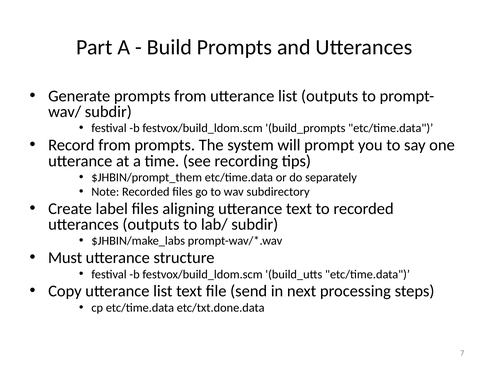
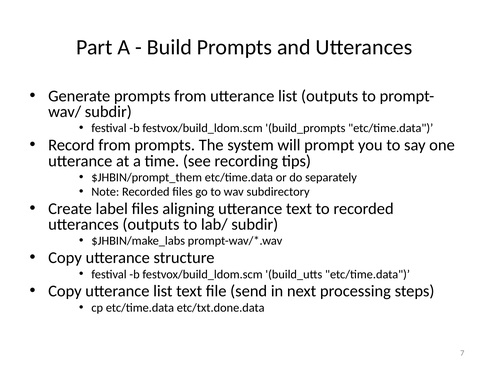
Must at (65, 258): Must -> Copy
